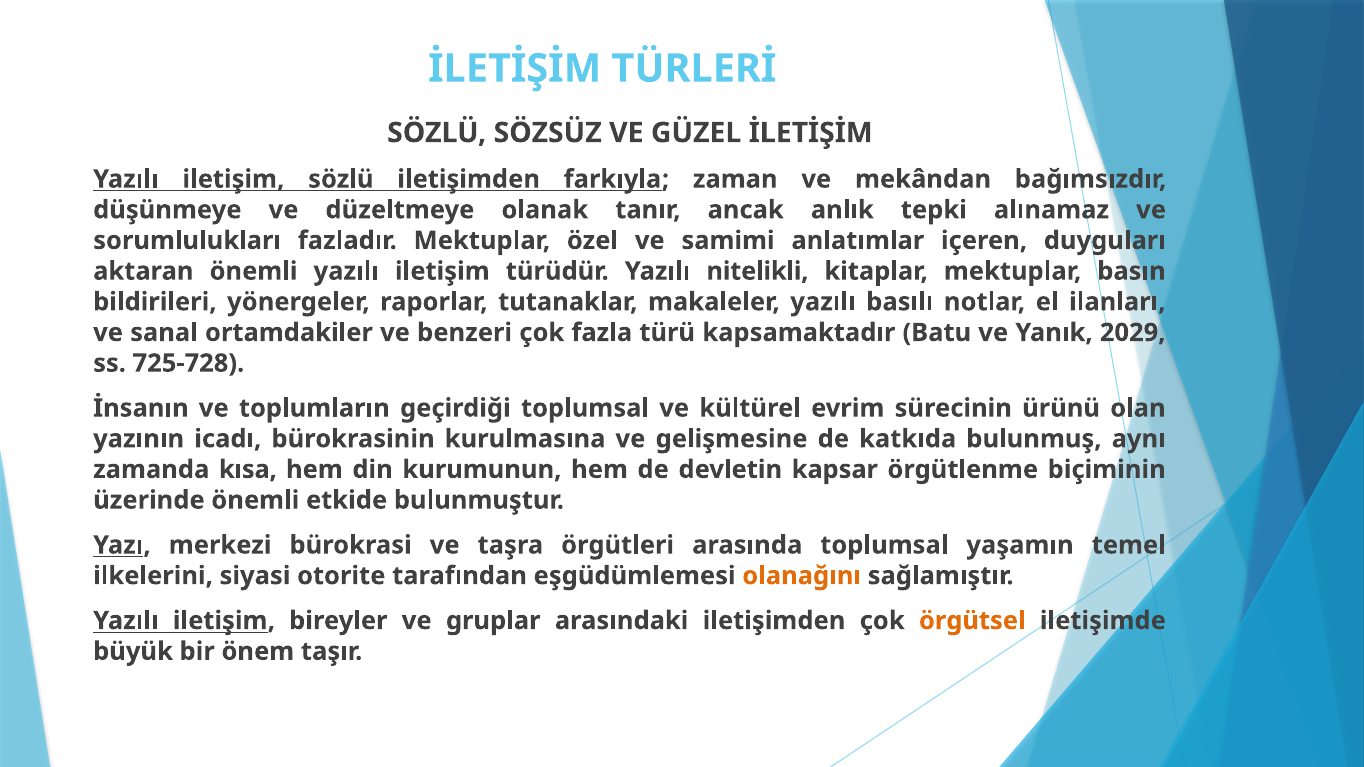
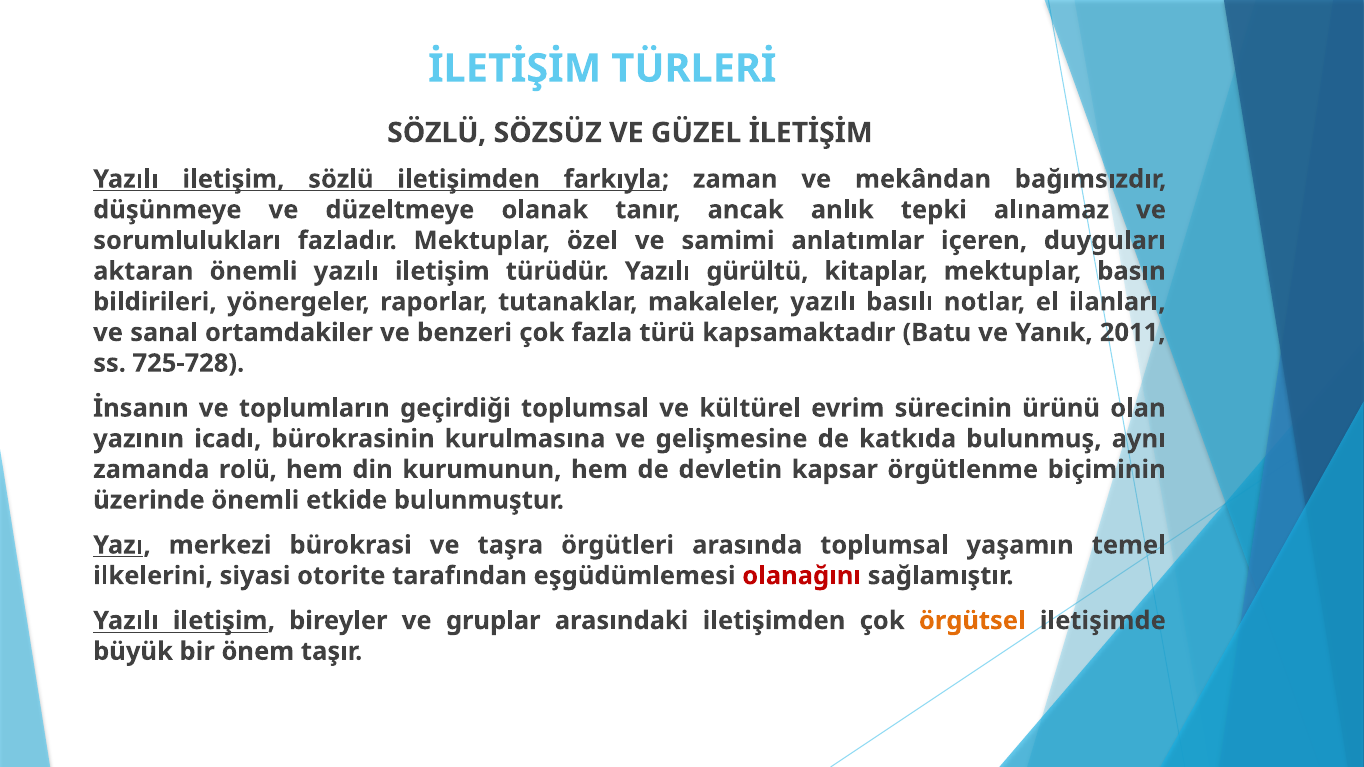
nitelikli: nitelikli -> gürültü
2029: 2029 -> 2011
kısa: kısa -> rolü
olanağını colour: orange -> red
